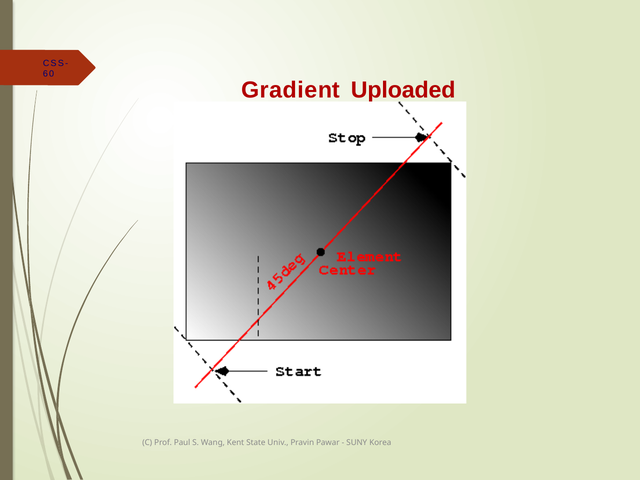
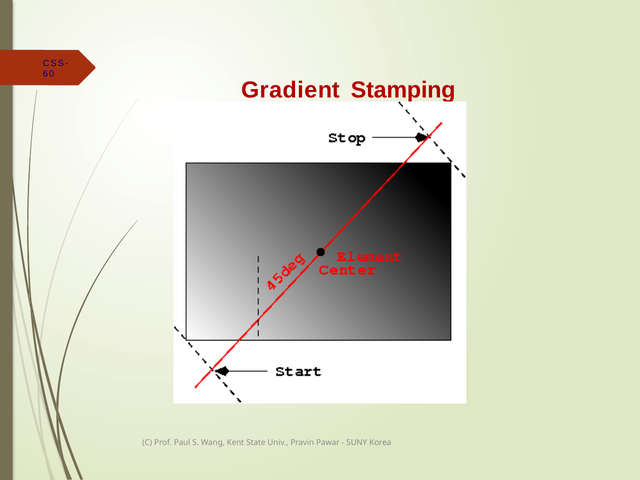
Uploaded: Uploaded -> Stamping
